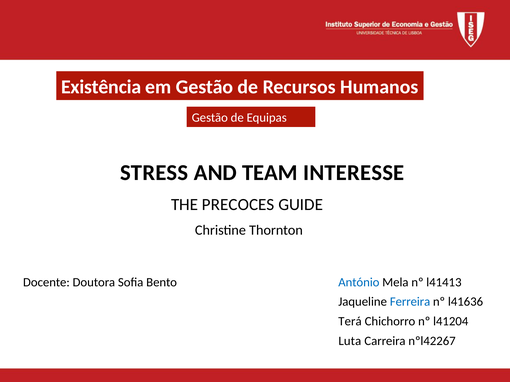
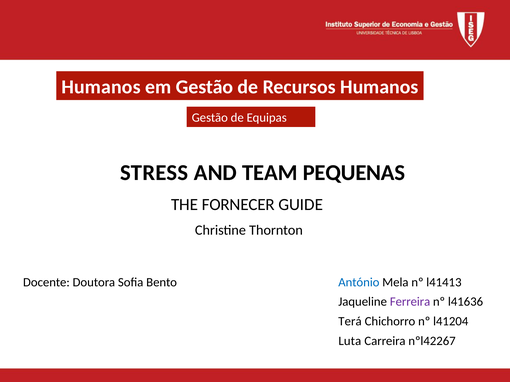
Existência at (101, 87): Existência -> Humanos
INTERESSE: INTERESSE -> PEQUENAS
PRECOCES: PRECOCES -> FORNECER
Ferreira colour: blue -> purple
